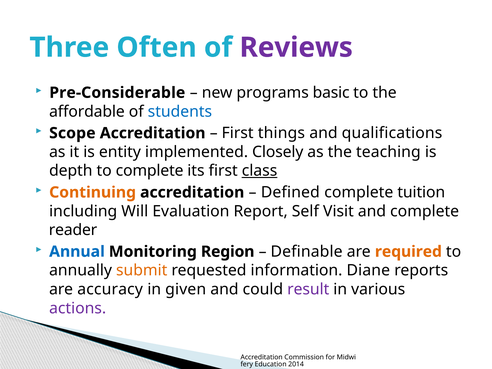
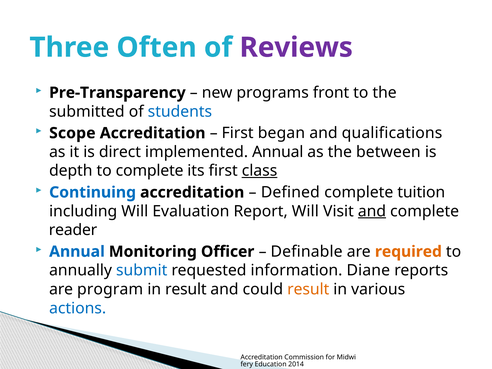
Pre-Considerable: Pre-Considerable -> Pre-Transparency
basic: basic -> front
affordable: affordable -> submitted
things: things -> began
entity: entity -> direct
implemented Closely: Closely -> Annual
teaching: teaching -> between
Continuing colour: orange -> blue
Report Self: Self -> Will
and at (372, 211) underline: none -> present
Region: Region -> Officer
submit colour: orange -> blue
accuracy: accuracy -> program
in given: given -> result
result at (308, 289) colour: purple -> orange
actions colour: purple -> blue
